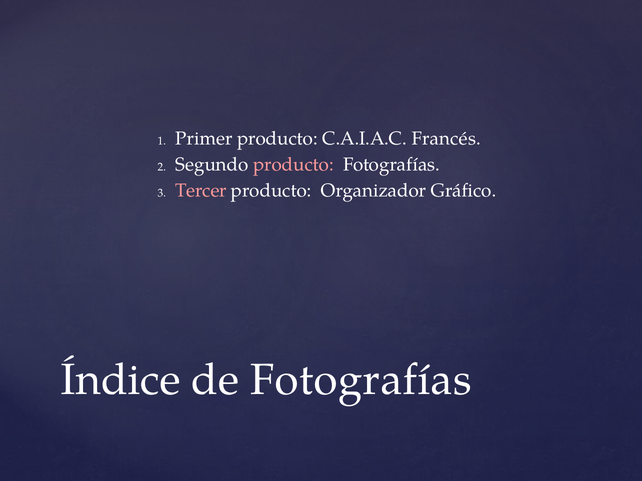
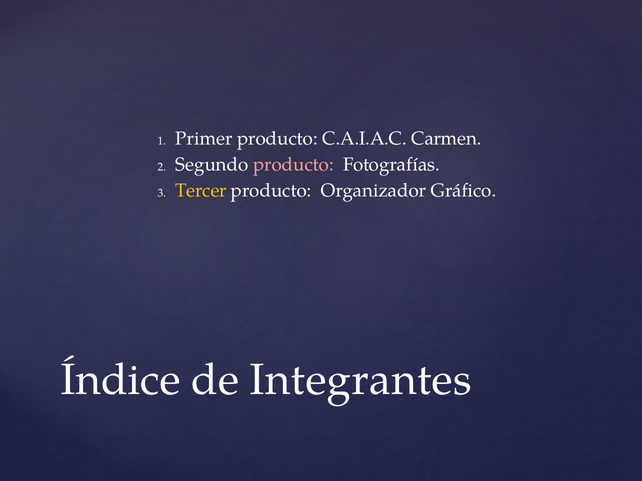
Francés: Francés -> Carmen
Tercer colour: pink -> yellow
de Fotografías: Fotografías -> Integrantes
